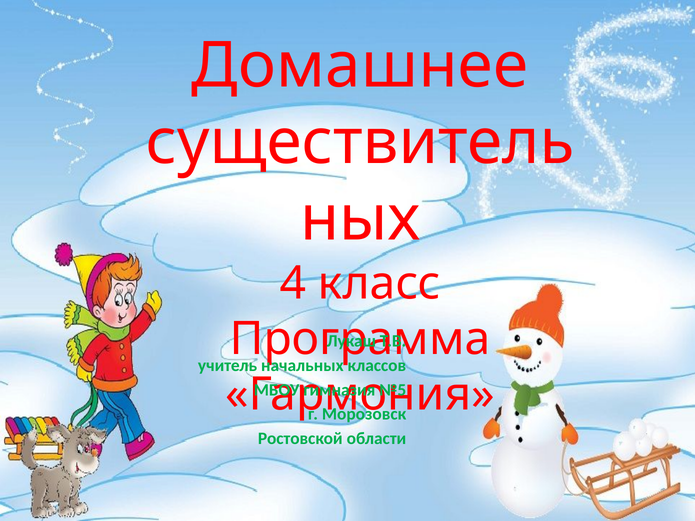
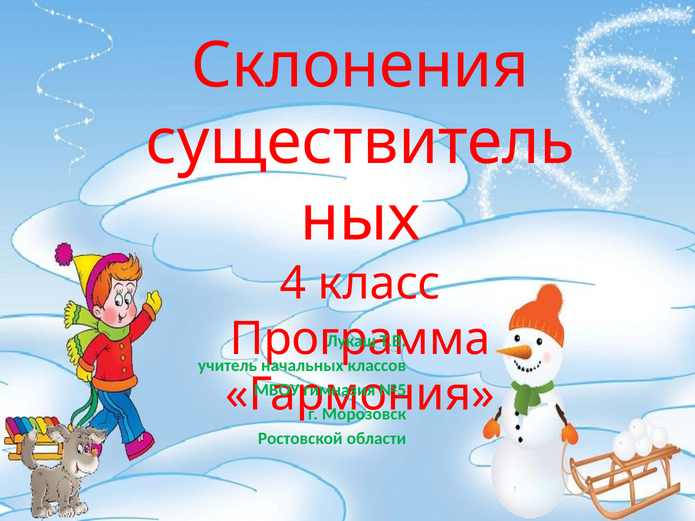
Домашнее: Домашнее -> Склонения
